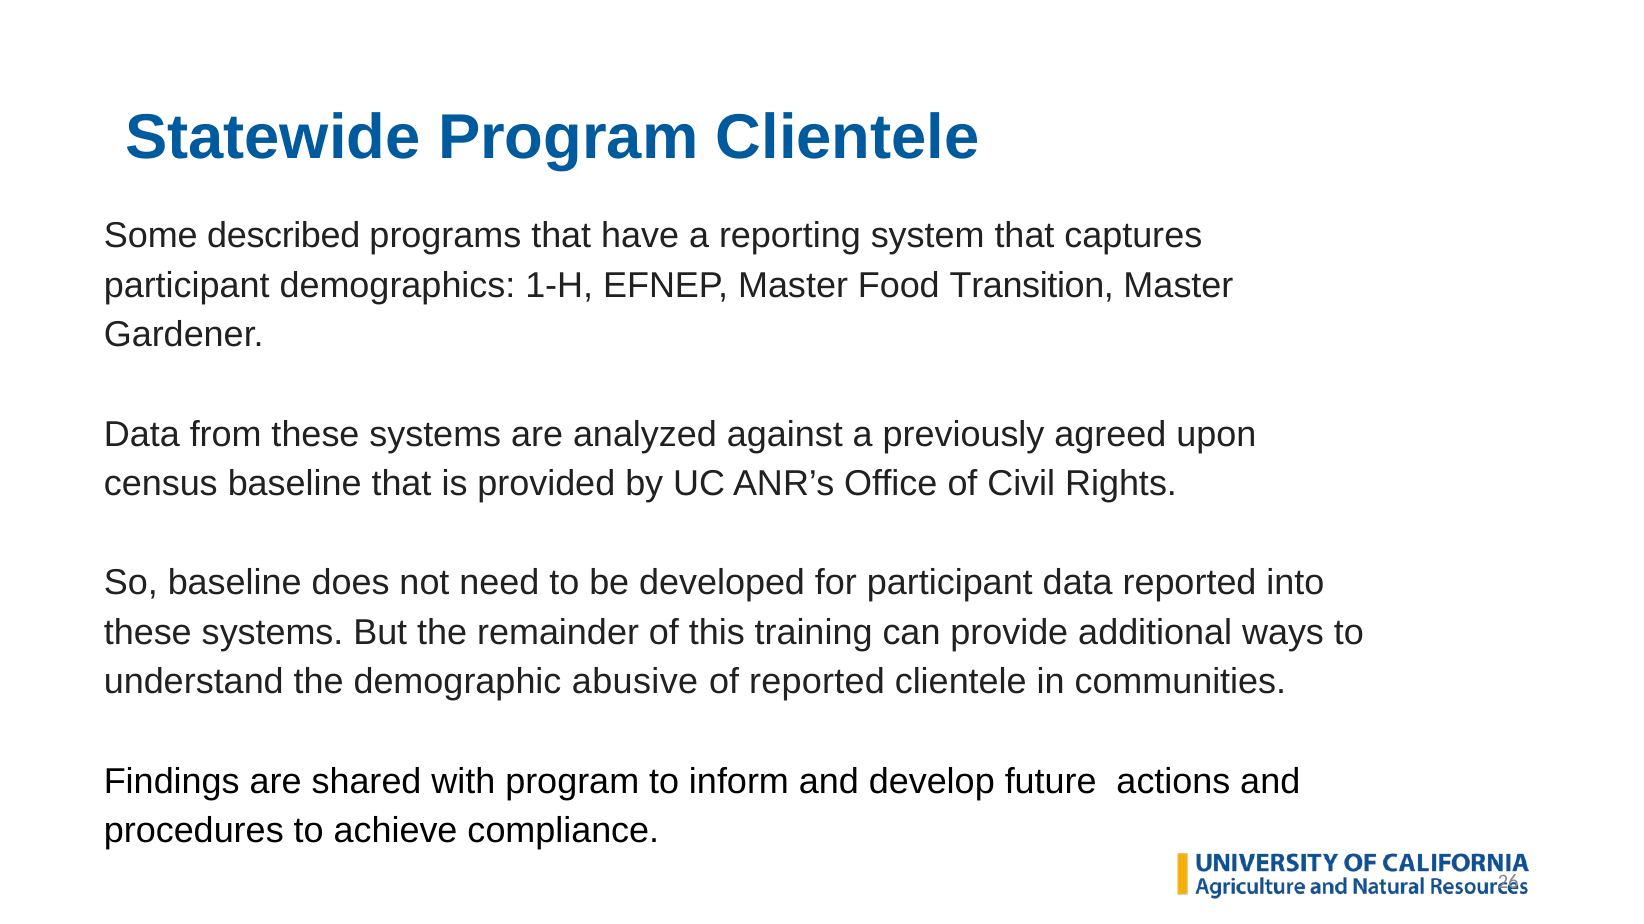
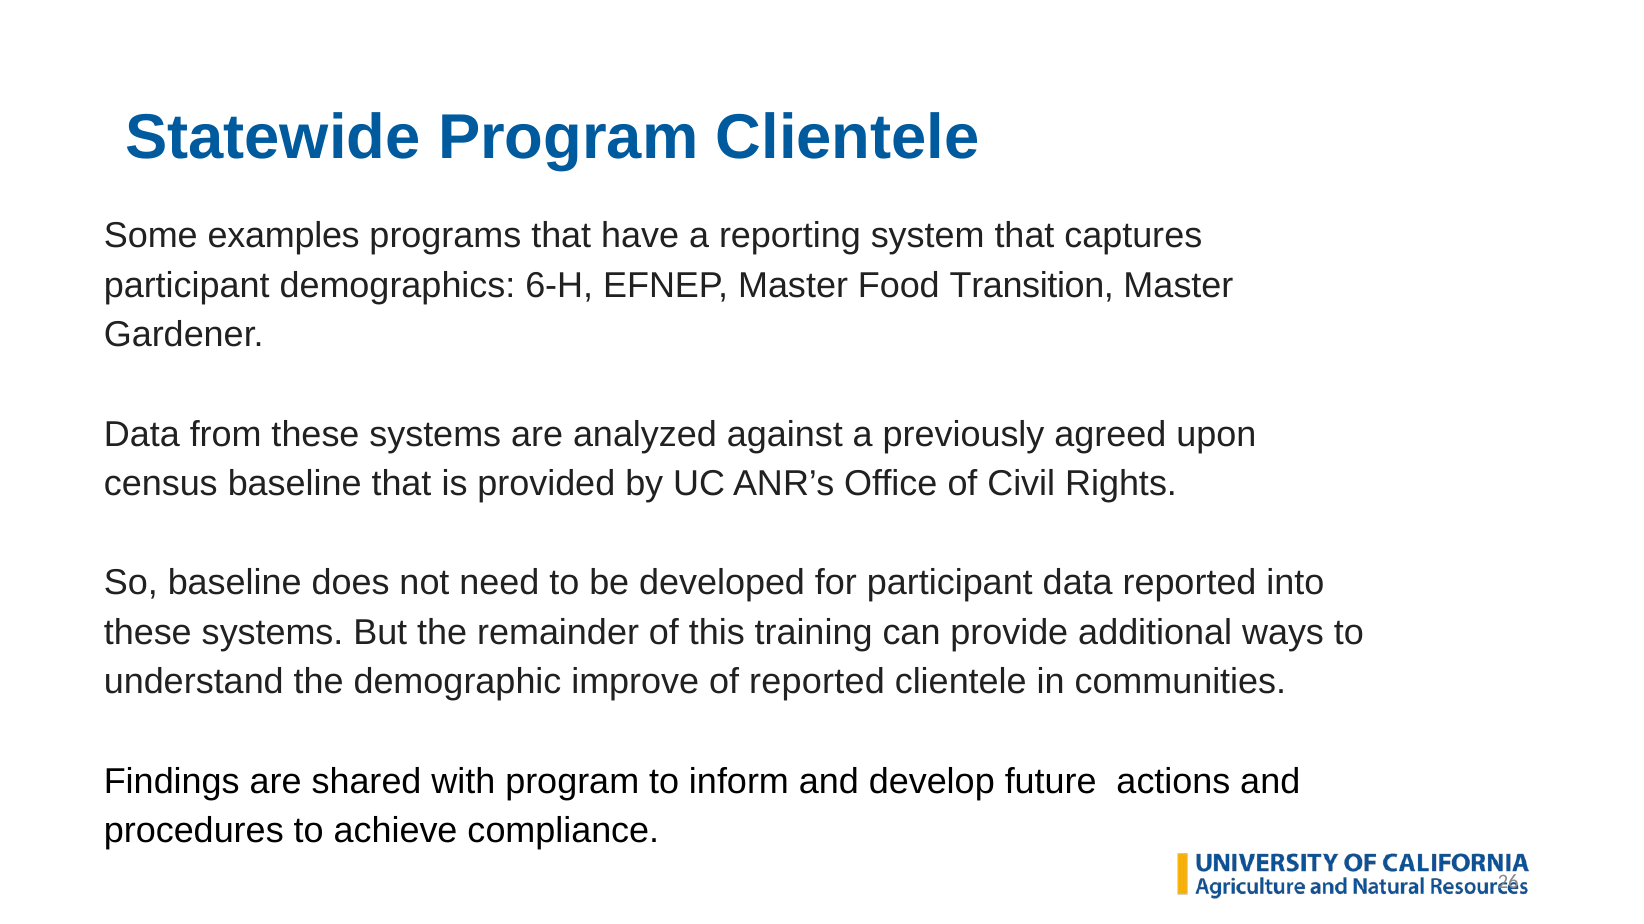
described: described -> examples
1-H: 1-H -> 6-H
abusive: abusive -> improve
